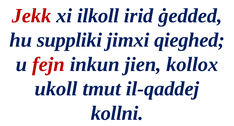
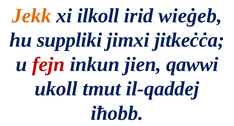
Jekk colour: red -> orange
ġedded: ġedded -> wieġeb
qieghed: qieghed -> jitkeċċa
kollox: kollox -> qawwi
kollni: kollni -> iħobb
